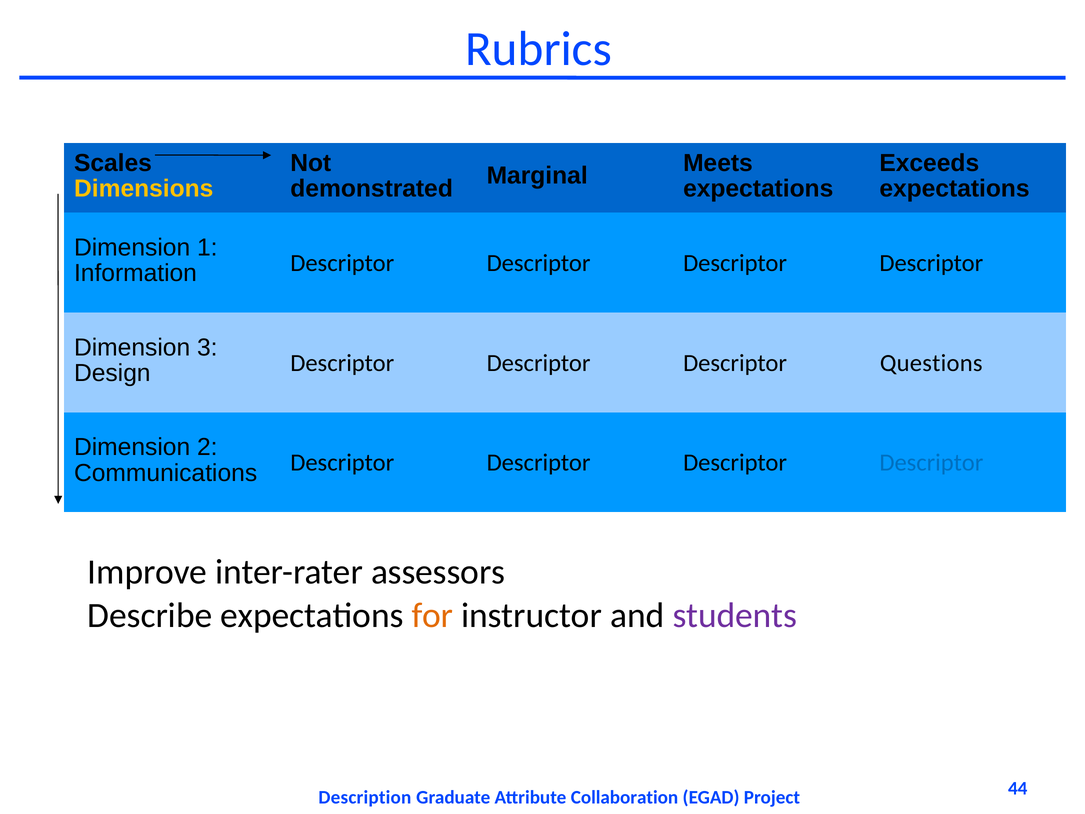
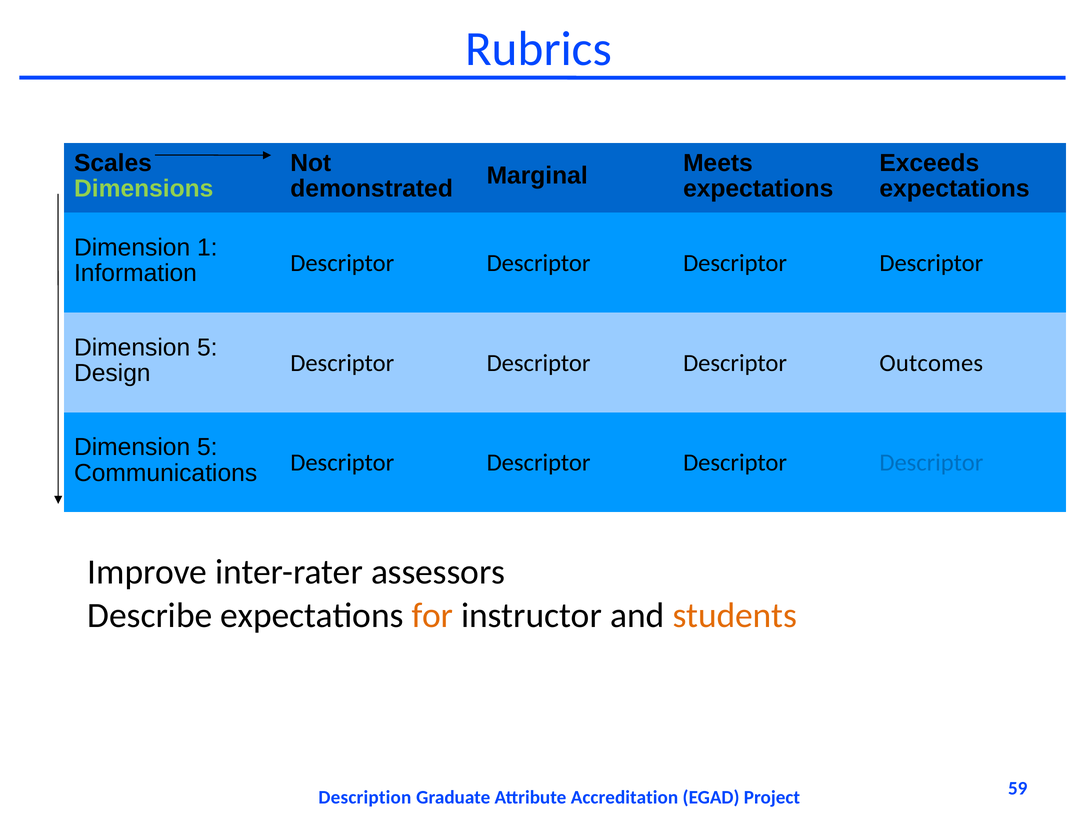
Dimensions colour: yellow -> light green
3 at (207, 347): 3 -> 5
Questions: Questions -> Outcomes
2 at (207, 447): 2 -> 5
students colour: purple -> orange
Collaboration: Collaboration -> Accreditation
44: 44 -> 59
